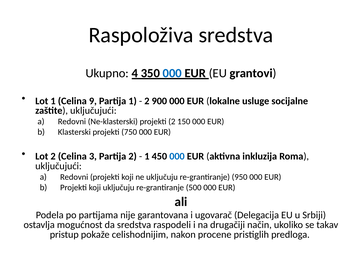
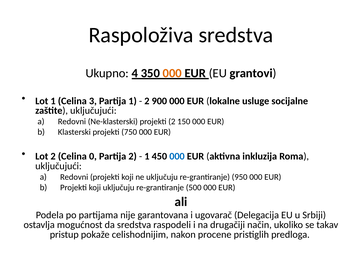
000 at (172, 73) colour: blue -> orange
9: 9 -> 3
3: 3 -> 0
